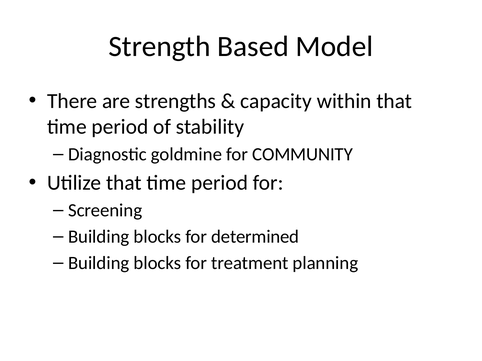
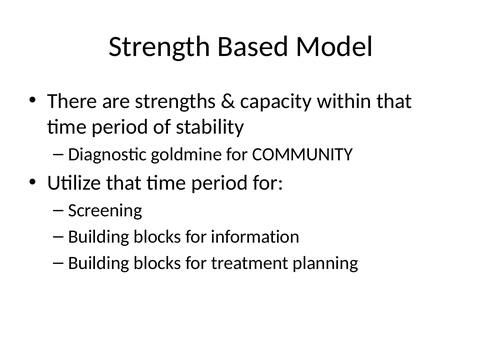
determined: determined -> information
